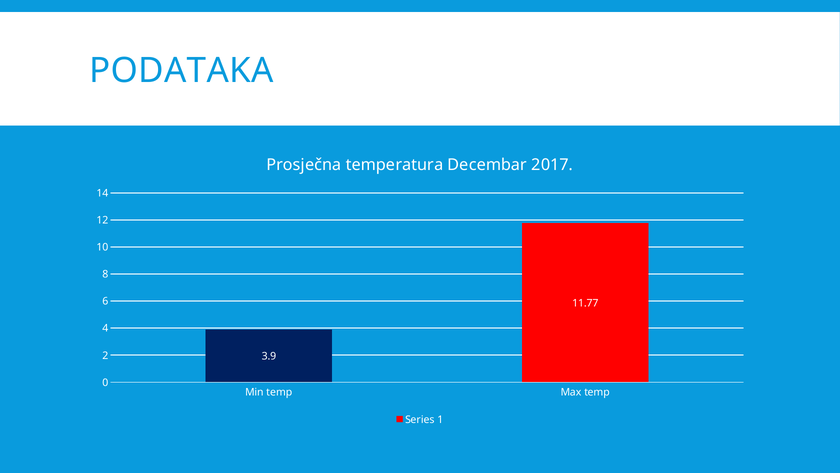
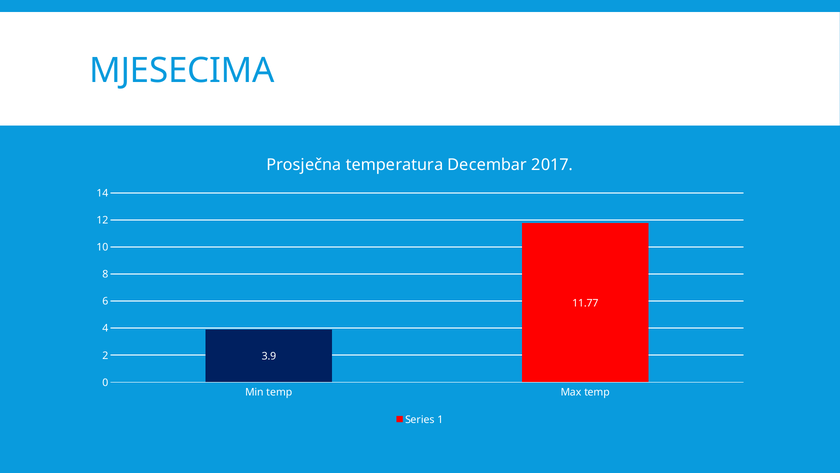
PODATAKA: PODATAKA -> MJESECIMA
